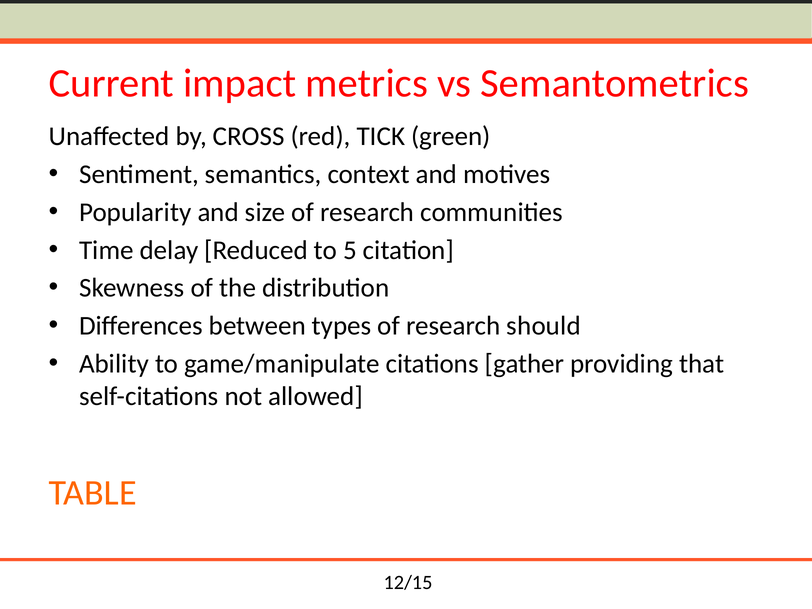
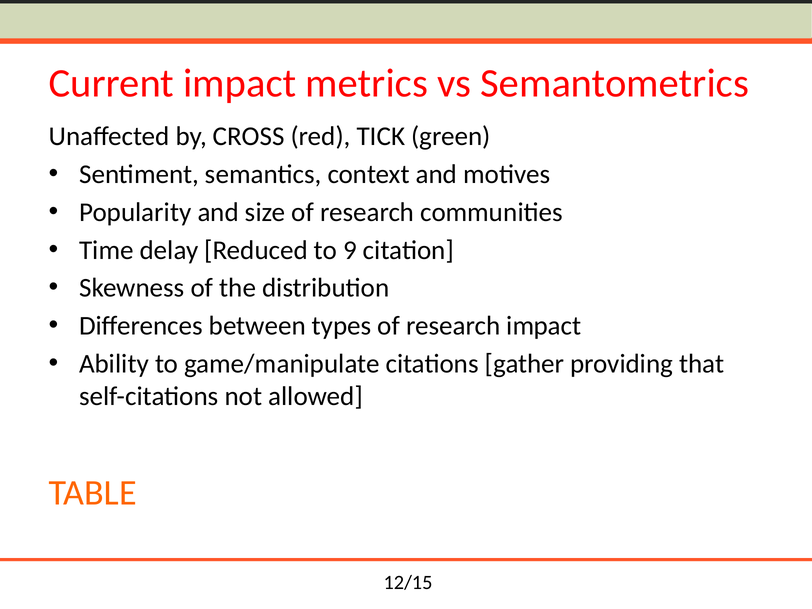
5: 5 -> 9
research should: should -> impact
